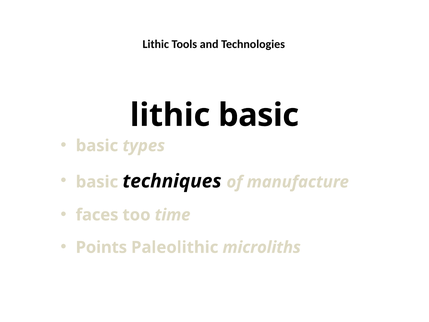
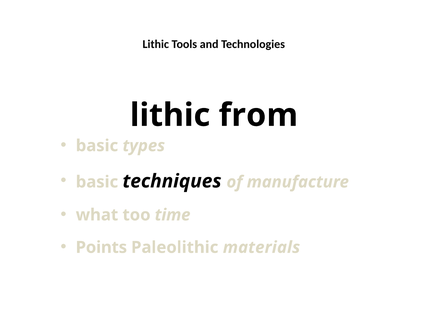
lithic basic: basic -> from
faces: faces -> what
microliths: microliths -> materials
